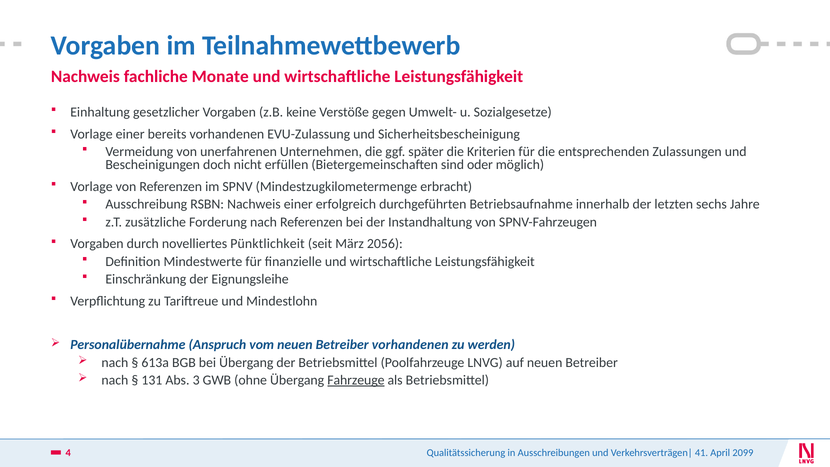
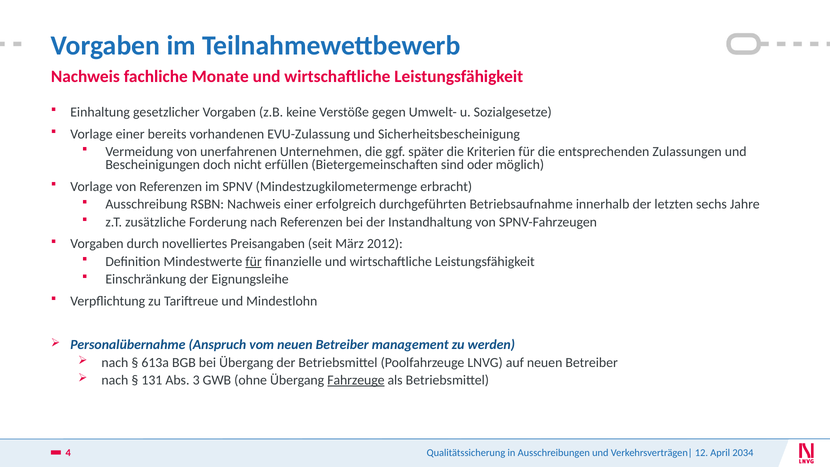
Pünktlichkeit: Pünktlichkeit -> Preisangaben
2056: 2056 -> 2012
für at (254, 261) underline: none -> present
Betreiber vorhandenen: vorhandenen -> management
41: 41 -> 12
2099: 2099 -> 2034
